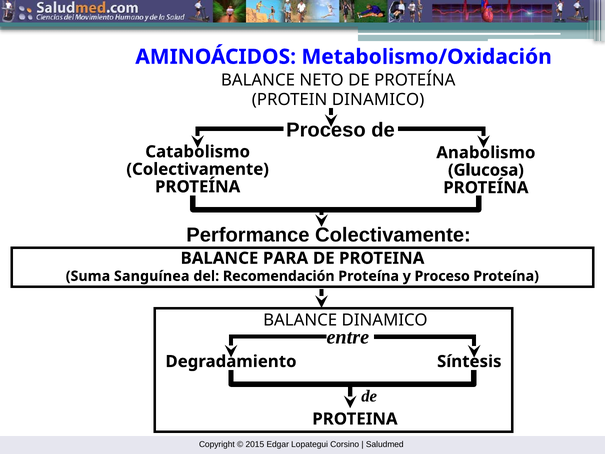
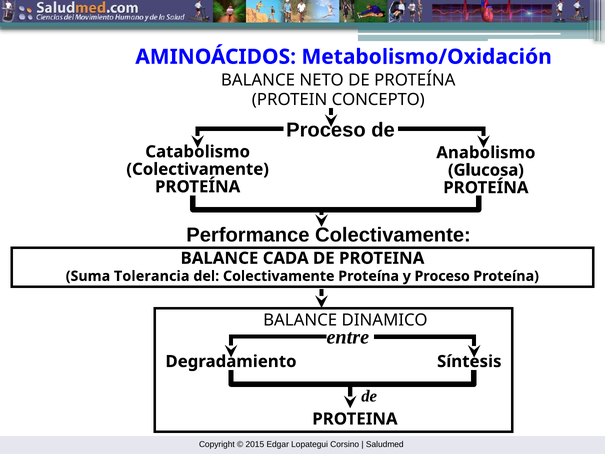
PROTEIN DINAMICO: DINAMICO -> CONCEPTO
PARA: PARA -> CADA
Sanguínea: Sanguínea -> Tolerancia
del Recomendación: Recomendación -> Colectivamente
